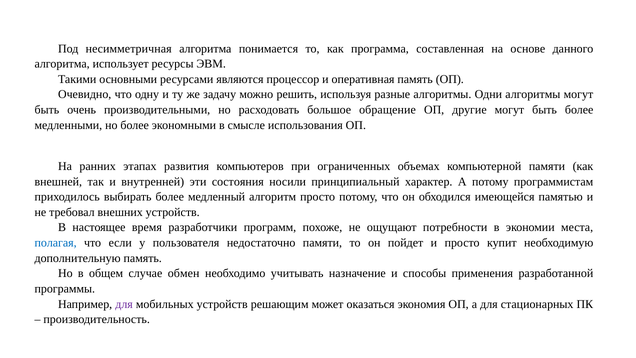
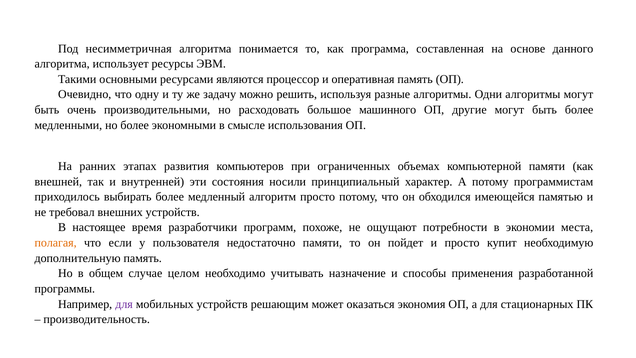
обращение: обращение -> машинного
полагая colour: blue -> orange
обмен: обмен -> целом
